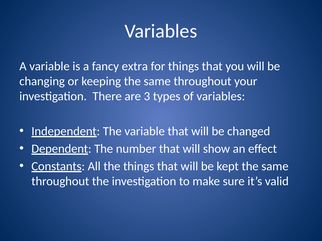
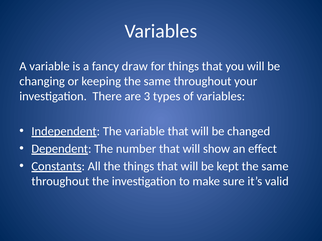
extra: extra -> draw
